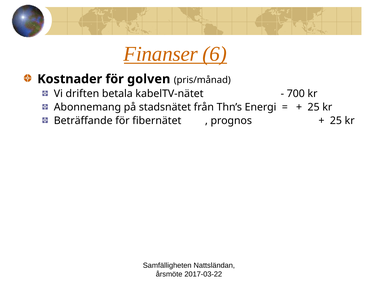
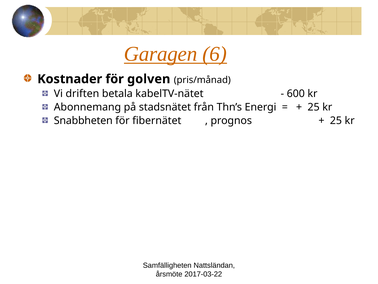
Finanser: Finanser -> Garagen
700: 700 -> 600
Beträffande: Beträffande -> Snabbheten
